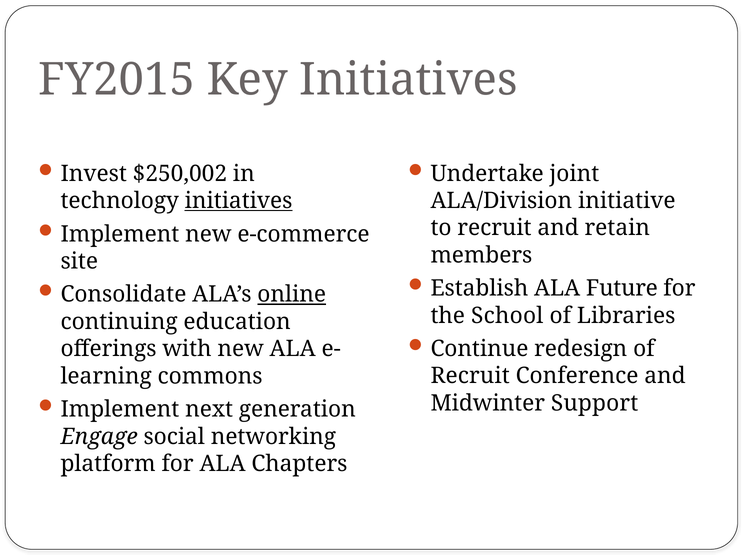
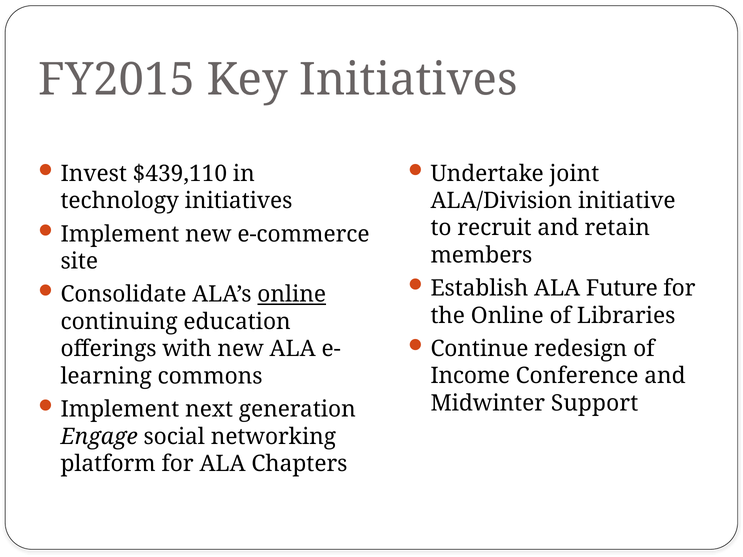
$250,002: $250,002 -> $439,110
initiatives at (239, 201) underline: present -> none
the School: School -> Online
Recruit at (470, 376): Recruit -> Income
